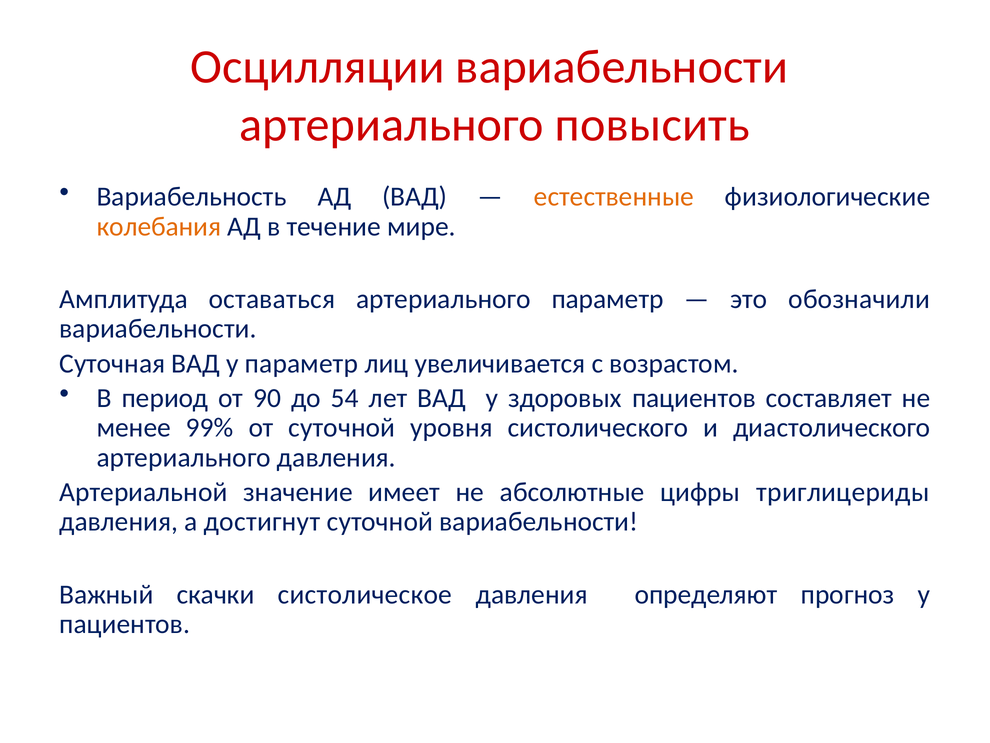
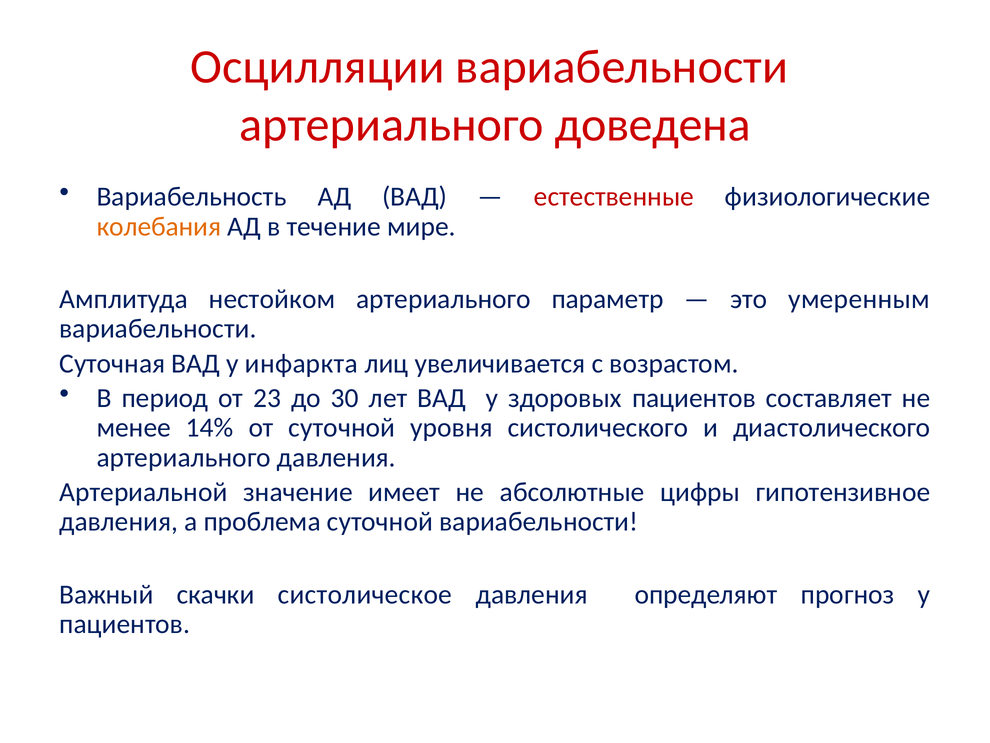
повысить: повысить -> доведена
естественные colour: orange -> red
оставаться: оставаться -> нестойком
обозначили: обозначили -> умеренным
у параметр: параметр -> инфаркта
90: 90 -> 23
54: 54 -> 30
99%: 99% -> 14%
триглицериды: триглицериды -> гипотензивное
достигнут: достигнут -> проблема
